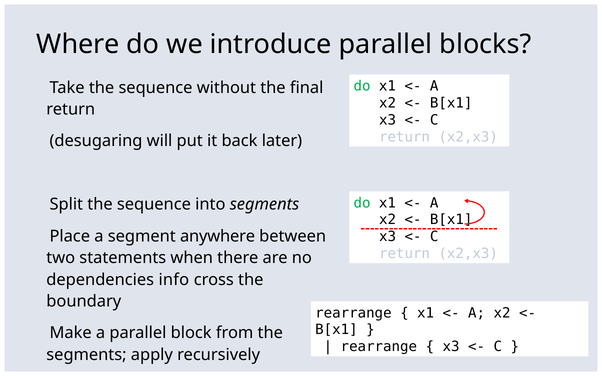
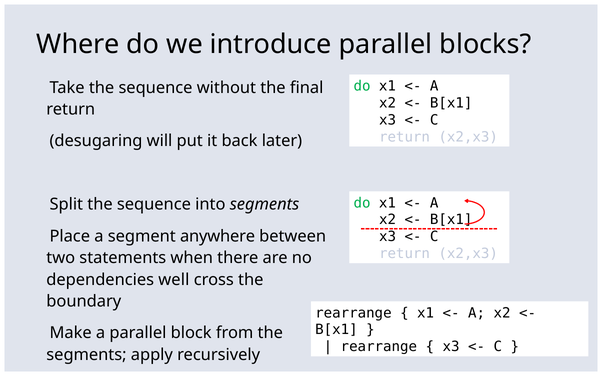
info: info -> well
